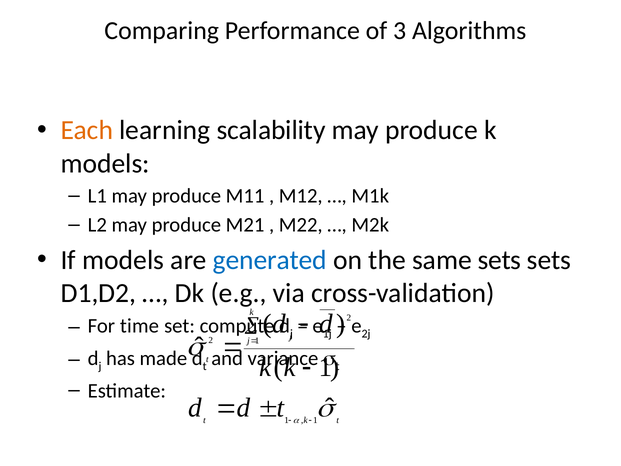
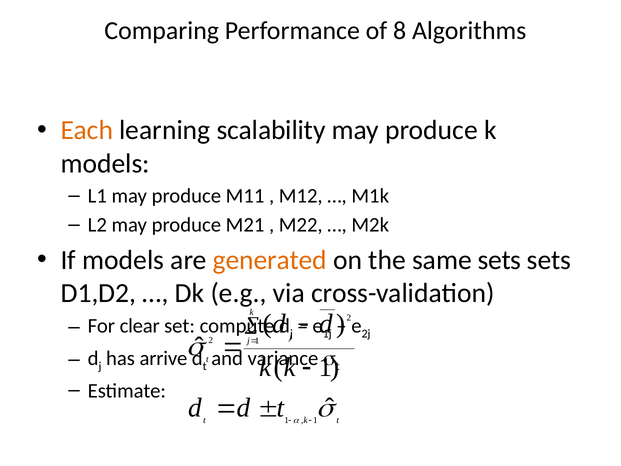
3: 3 -> 8
generated colour: blue -> orange
time: time -> clear
made: made -> arrive
